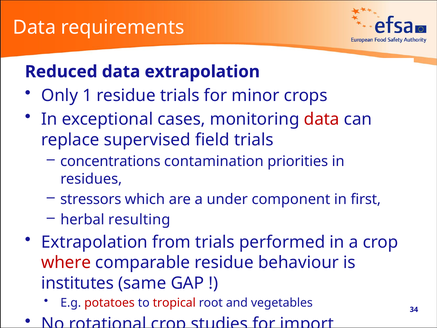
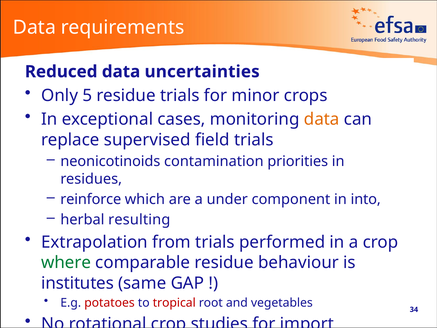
data extrapolation: extrapolation -> uncertainties
1: 1 -> 5
data at (322, 119) colour: red -> orange
concentrations: concentrations -> neonicotinoids
stressors: stressors -> reinforce
first: first -> into
where colour: red -> green
